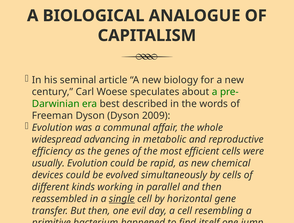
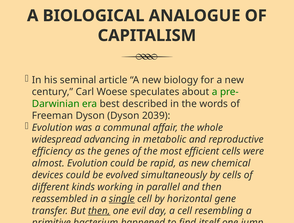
2009: 2009 -> 2039
usually: usually -> almost
then at (99, 211) underline: none -> present
